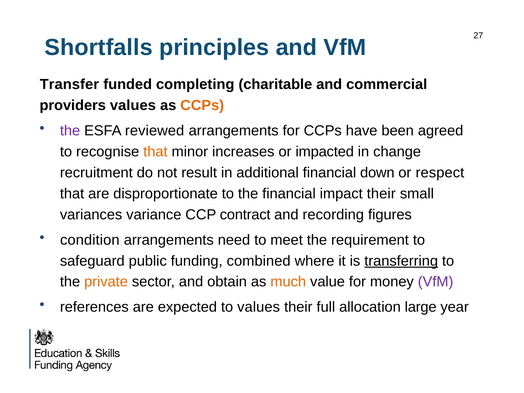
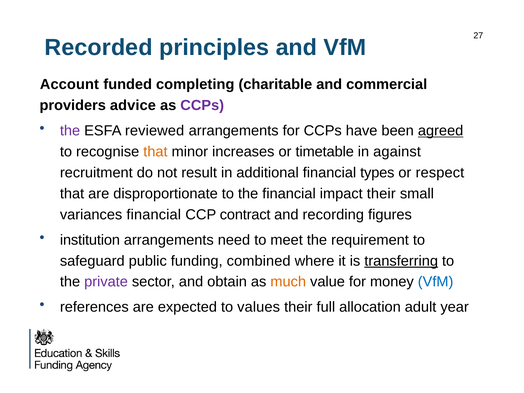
Shortfalls: Shortfalls -> Recorded
Transfer: Transfer -> Account
providers values: values -> advice
CCPs at (202, 105) colour: orange -> purple
agreed underline: none -> present
impacted: impacted -> timetable
change: change -> against
down: down -> types
variances variance: variance -> financial
condition: condition -> institution
private colour: orange -> purple
VfM at (436, 282) colour: purple -> blue
large: large -> adult
